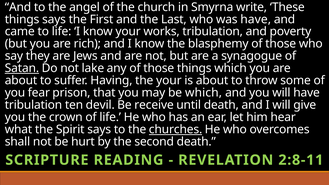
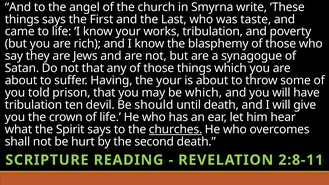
was have: have -> taste
Satan underline: present -> none
not lake: lake -> that
fear: fear -> told
receive: receive -> should
